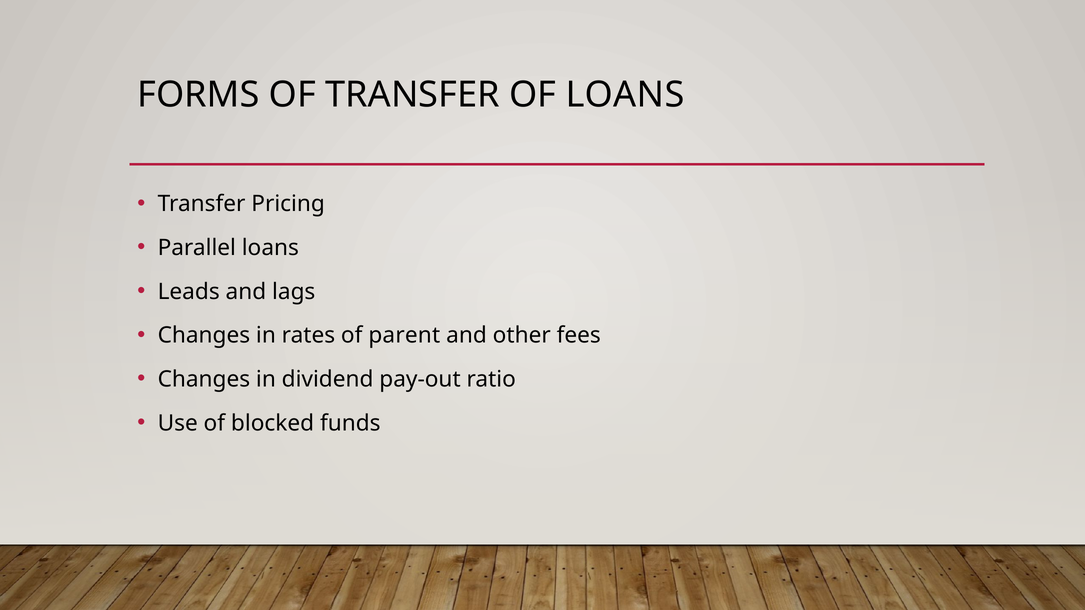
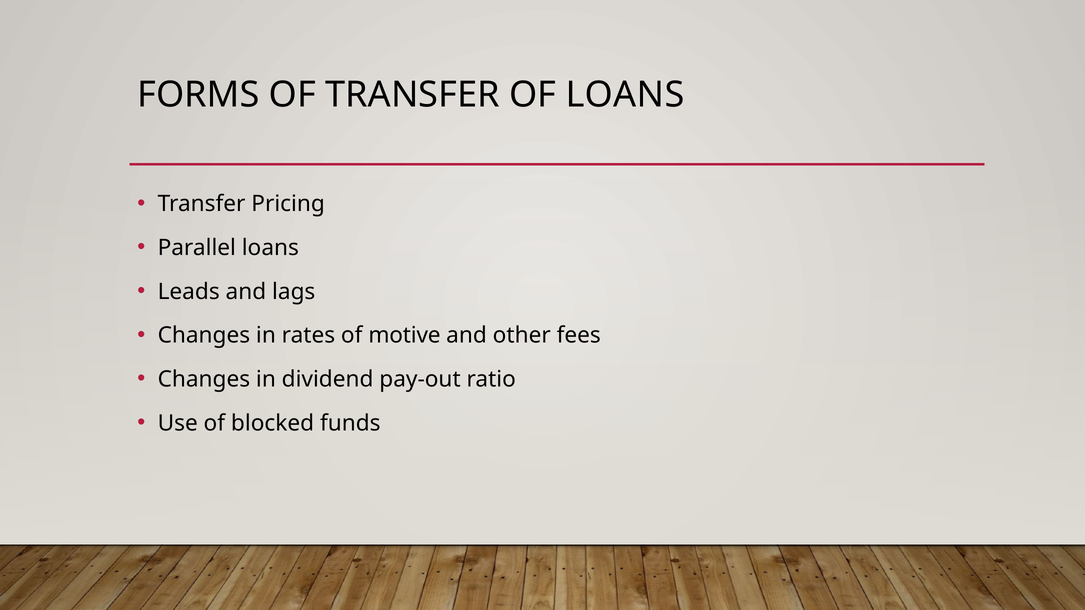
parent: parent -> motive
